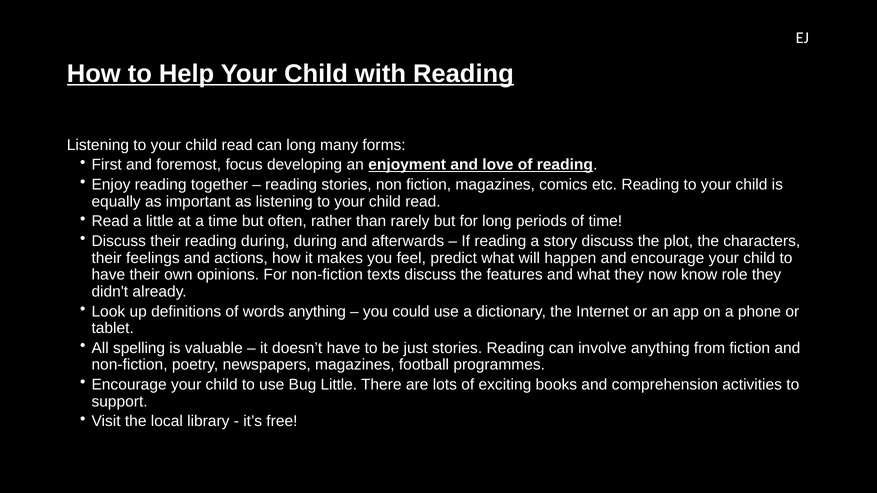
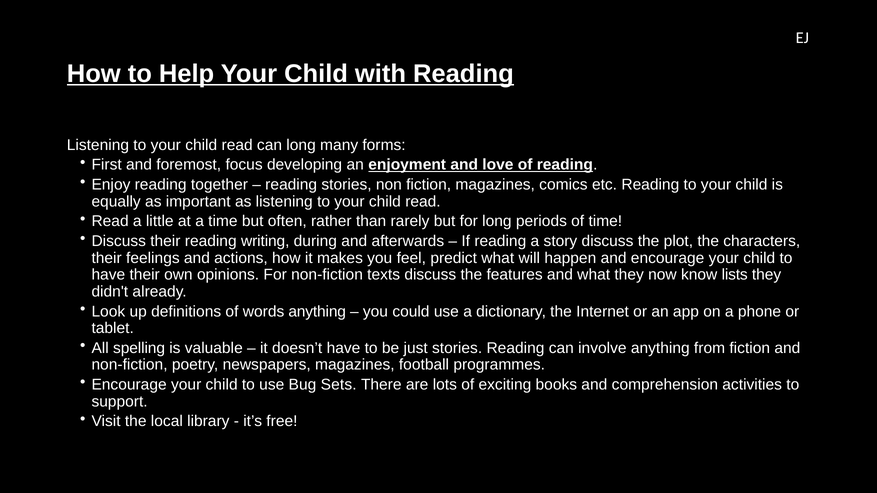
reading during: during -> writing
role: role -> lists
Bug Little: Little -> Sets
